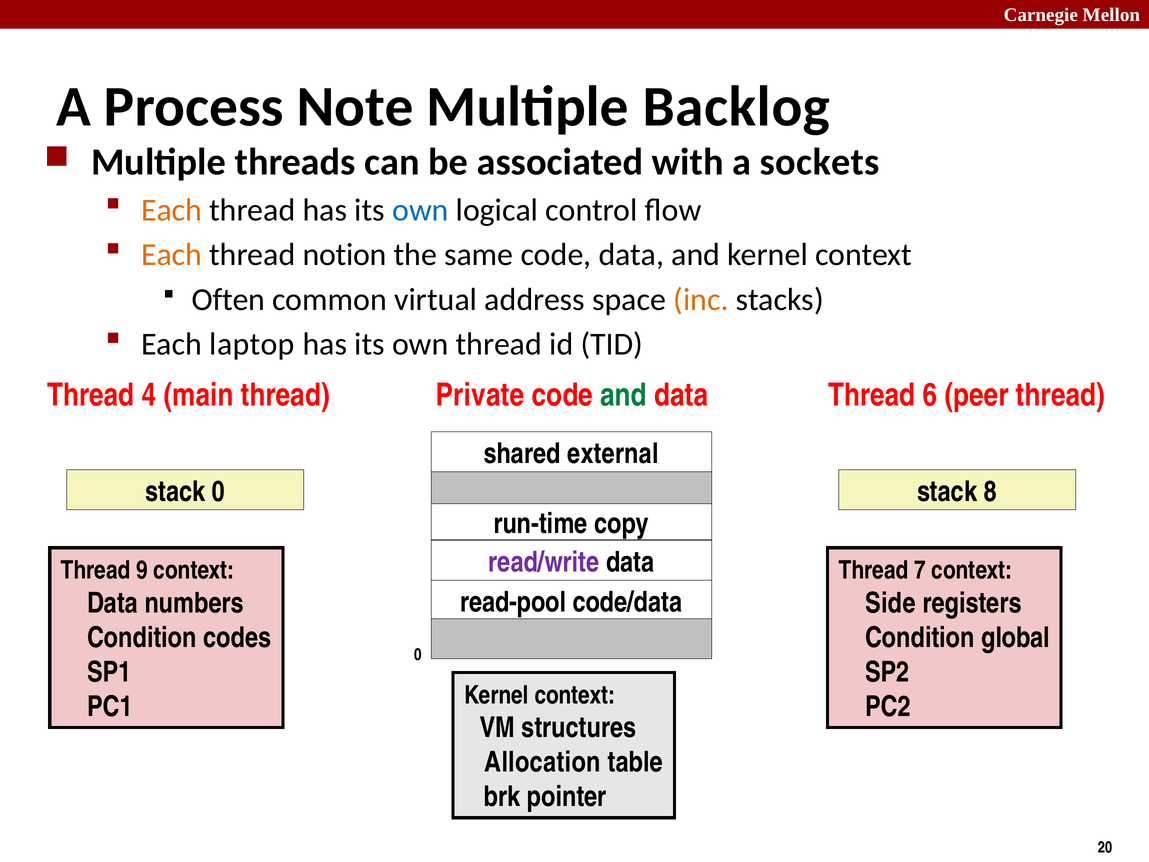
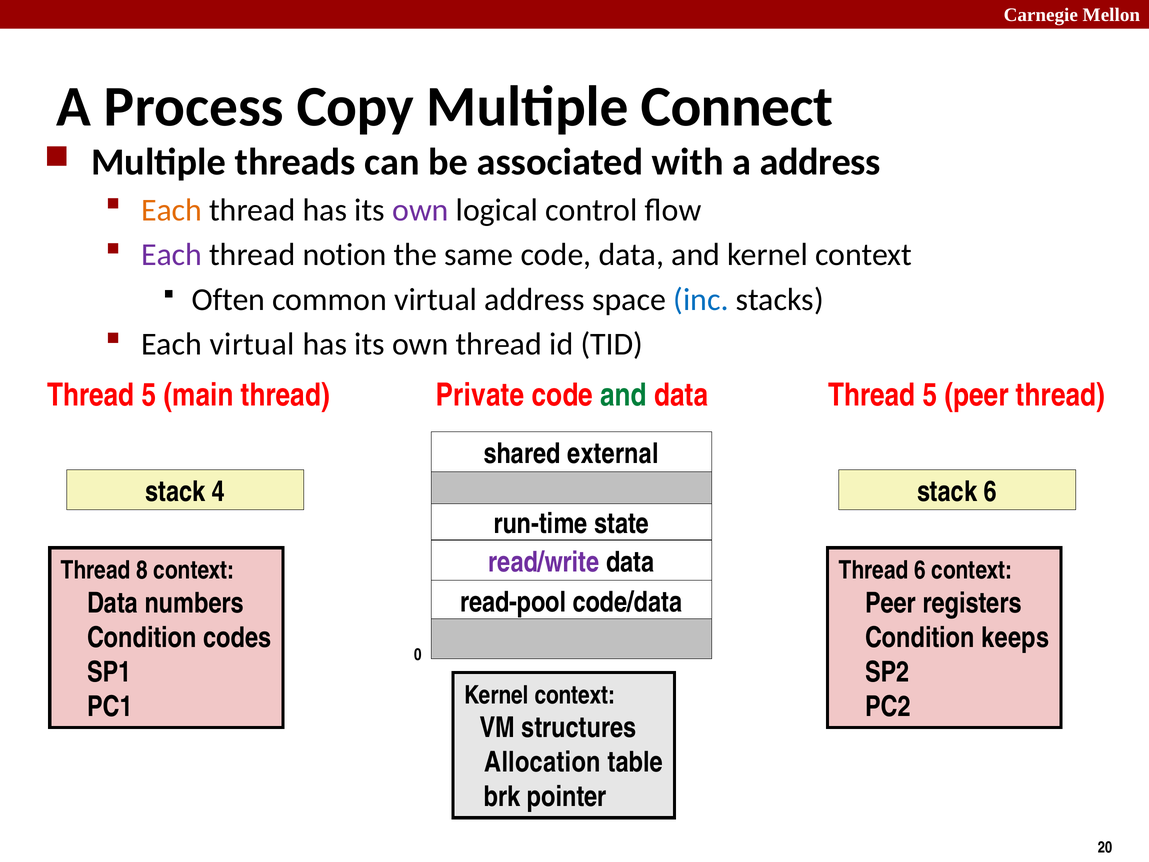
Note: Note -> Copy
Backlog: Backlog -> Connect
a sockets: sockets -> address
own at (420, 210) colour: blue -> purple
Each at (172, 255) colour: orange -> purple
inc colour: orange -> blue
Each laptop: laptop -> virtual
4 at (149, 395): 4 -> 5
6 at (930, 395): 6 -> 5
stack 0: 0 -> 4
stack 8: 8 -> 6
copy: copy -> state
9: 9 -> 8
Thread 7: 7 -> 6
Side at (890, 603): Side -> Peer
global: global -> keeps
